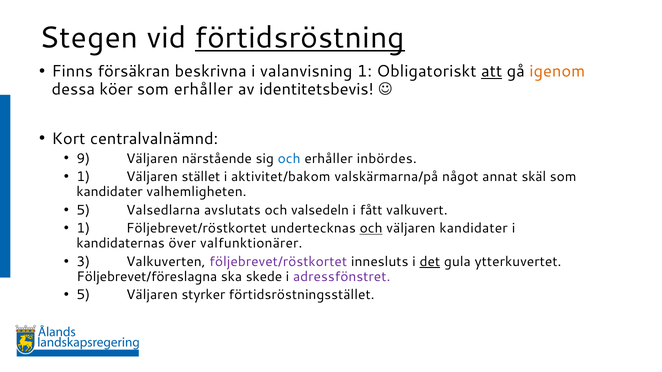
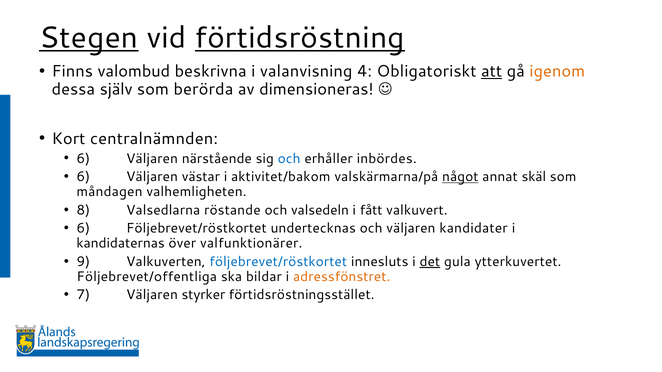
Stegen underline: none -> present
försäkran: försäkran -> valombud
valanvisning 1: 1 -> 4
köer: köer -> själv
som erhåller: erhåller -> berörda
identitetsbevis: identitetsbevis -> dimensioneras
centralvalnämnd: centralvalnämnd -> centralnämnden
9 at (83, 159): 9 -> 6
1 at (83, 177): 1 -> 6
stället: stället -> västar
något underline: none -> present
kandidater at (110, 192): kandidater -> måndagen
5 at (83, 210): 5 -> 8
avslutats: avslutats -> röstande
1 at (83, 229): 1 -> 6
och at (371, 229) underline: present -> none
3: 3 -> 9
följebrevet/röstkortet at (278, 262) colour: purple -> blue
Följebrevet/föreslagna: Följebrevet/föreslagna -> Följebrevet/offentliga
skede: skede -> bildar
adressfönstret colour: purple -> orange
5 at (83, 295): 5 -> 7
